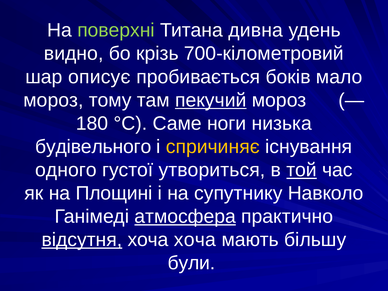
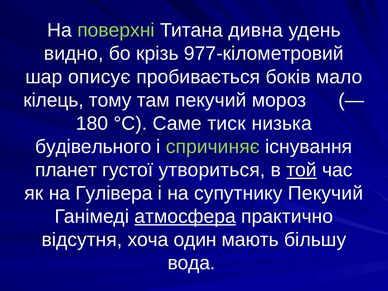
700-кілометровий: 700-кілометровий -> 977-кілометровий
мороз at (53, 100): мороз -> кілець
пекучий at (211, 100) underline: present -> none
ноги: ноги -> тиск
спричиняє colour: yellow -> light green
одного: одного -> планет
Площині: Площині -> Гулівера
супутнику Навколо: Навколо -> Пекучий
відсутня underline: present -> none
хоча хоча: хоча -> один
були: були -> вода
